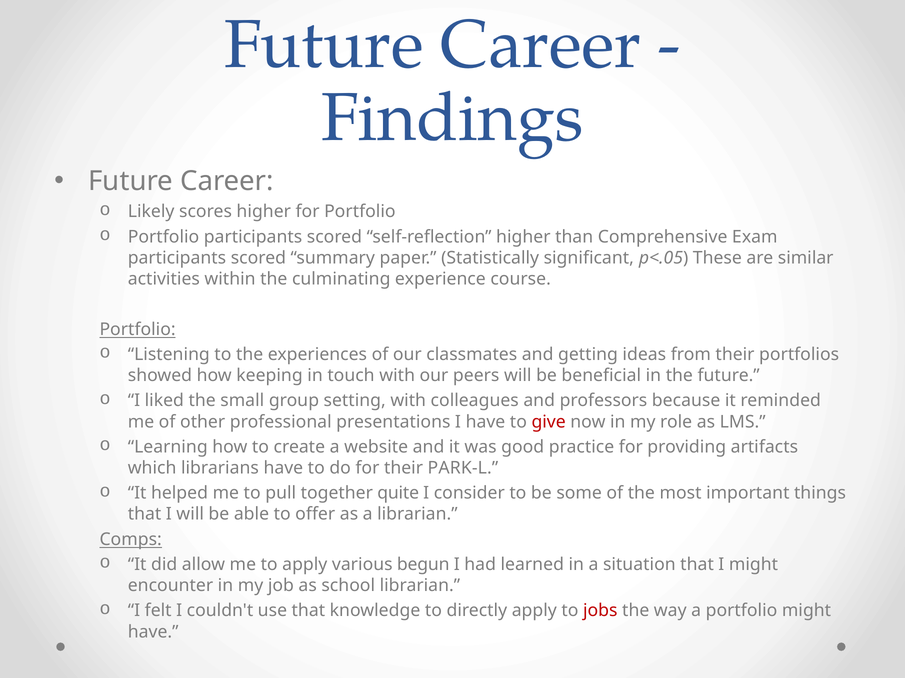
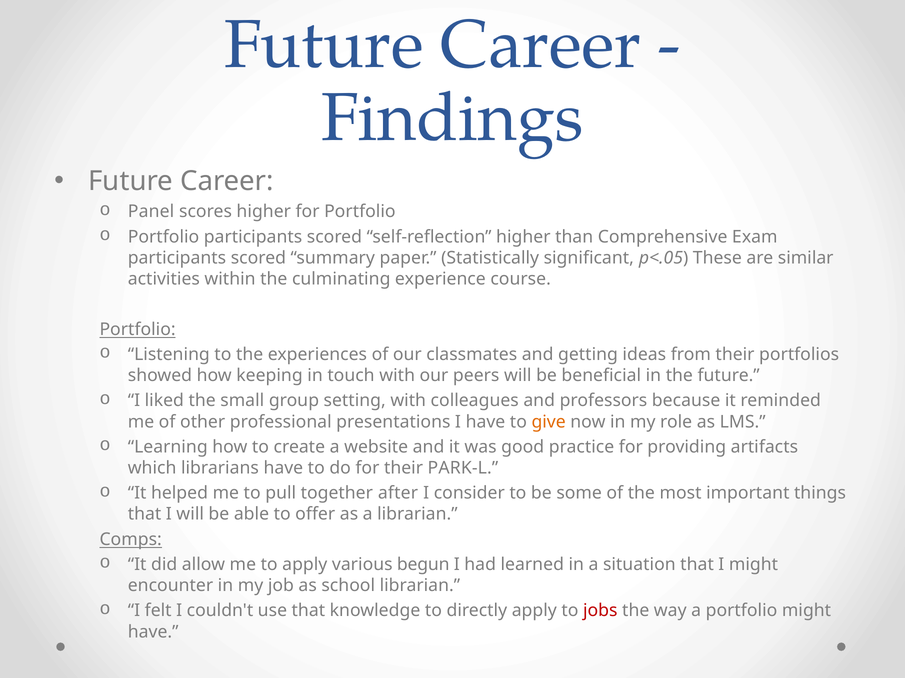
Likely: Likely -> Panel
give colour: red -> orange
quite: quite -> after
